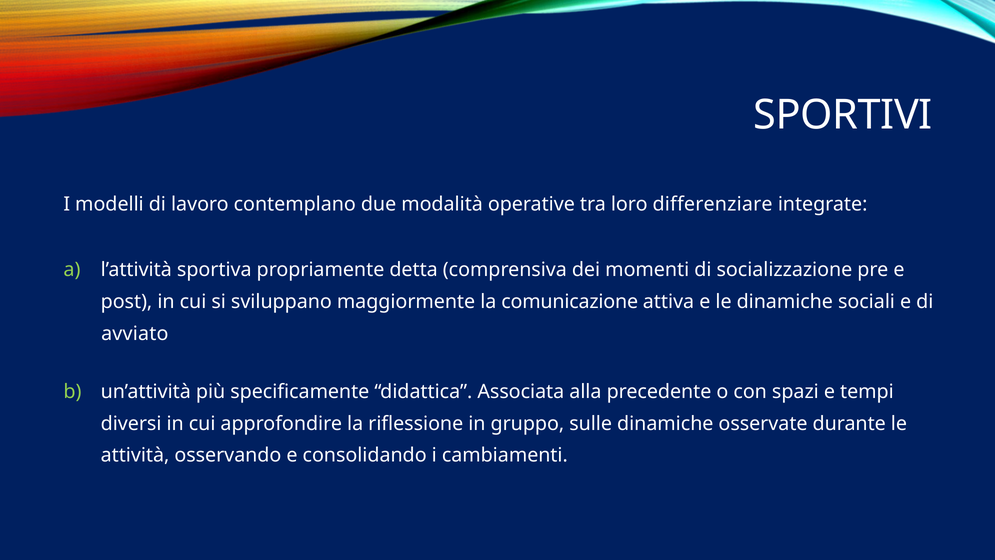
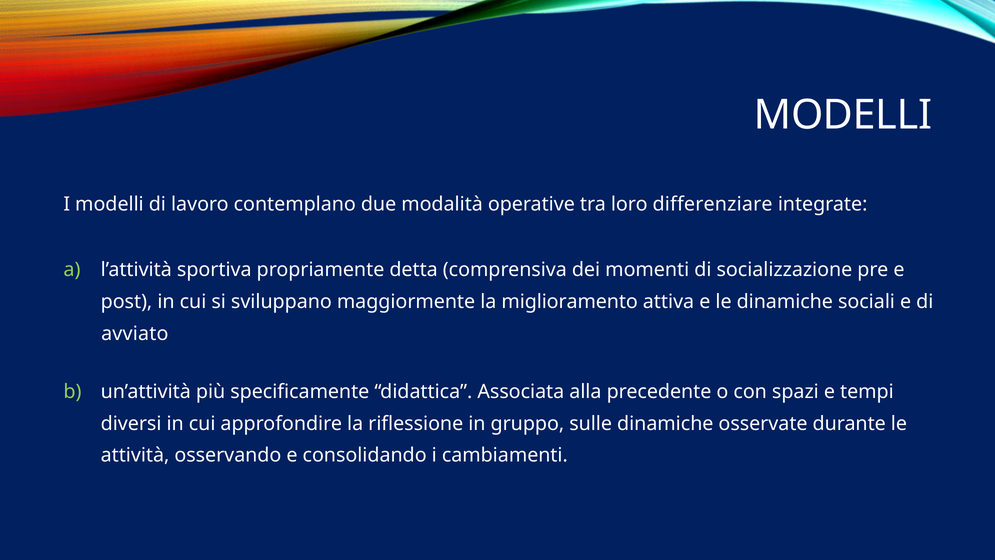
SPORTIVI at (843, 115): SPORTIVI -> MODELLI
comunicazione: comunicazione -> miglioramento
